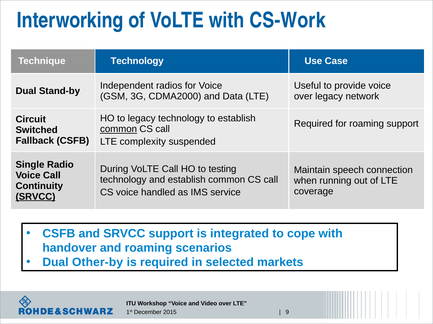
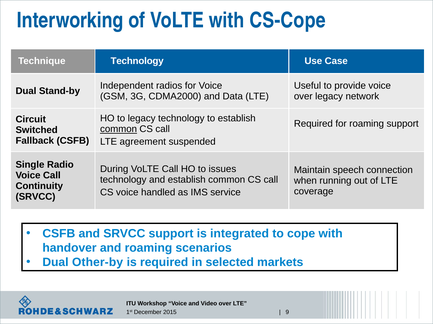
CS-Work: CS-Work -> CS-Cope
complexity: complexity -> agreement
testing: testing -> issues
SRVCC at (36, 197) underline: present -> none
